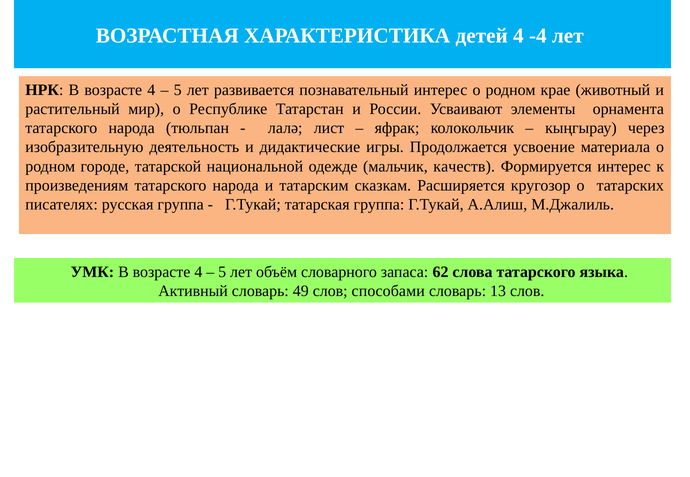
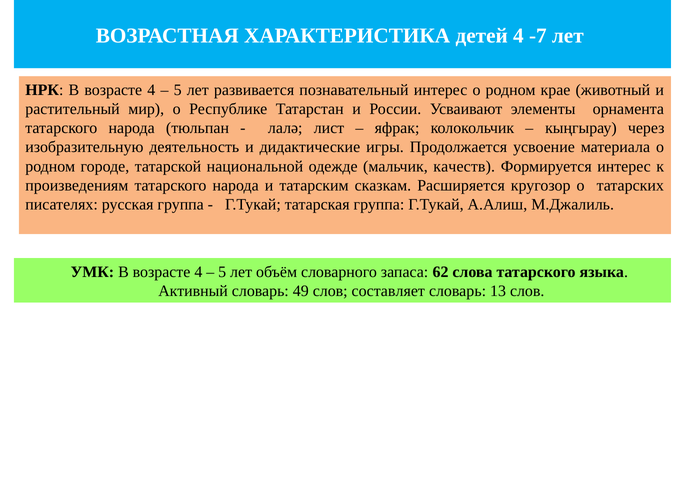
-4: -4 -> -7
способами: способами -> составляет
